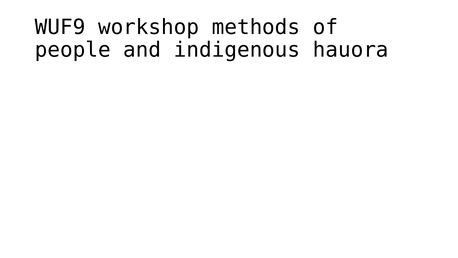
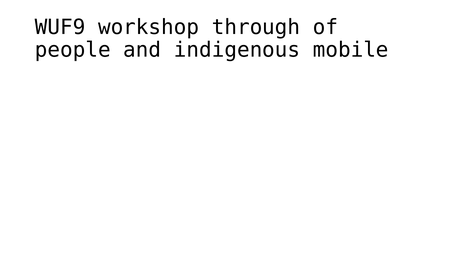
methods: methods -> through
hauora: hauora -> mobile
